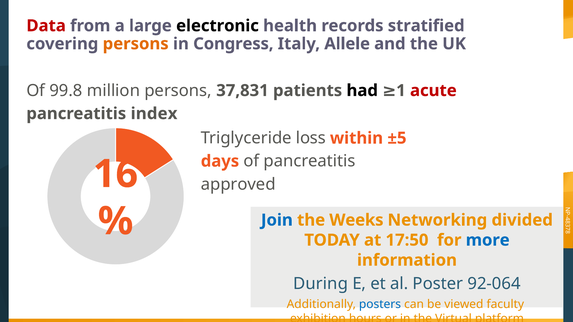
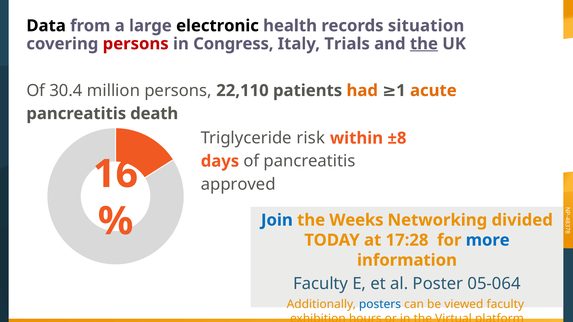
Data colour: red -> black
stratified: stratified -> situation
persons at (136, 44) colour: orange -> red
Allele: Allele -> Trials
the at (424, 44) underline: none -> present
99.8: 99.8 -> 30.4
37,831: 37,831 -> 22,110
had colour: black -> orange
acute colour: red -> orange
index: index -> death
loss: loss -> risk
±5: ±5 -> ±8
17:50: 17:50 -> 17:28
During at (321, 284): During -> Faculty
92-064: 92-064 -> 05-064
